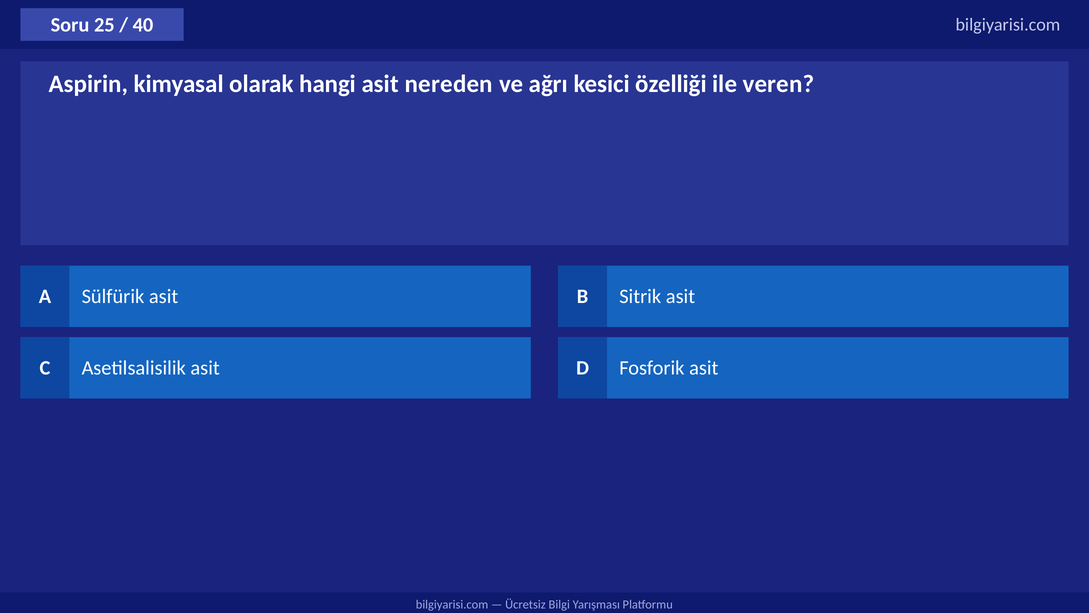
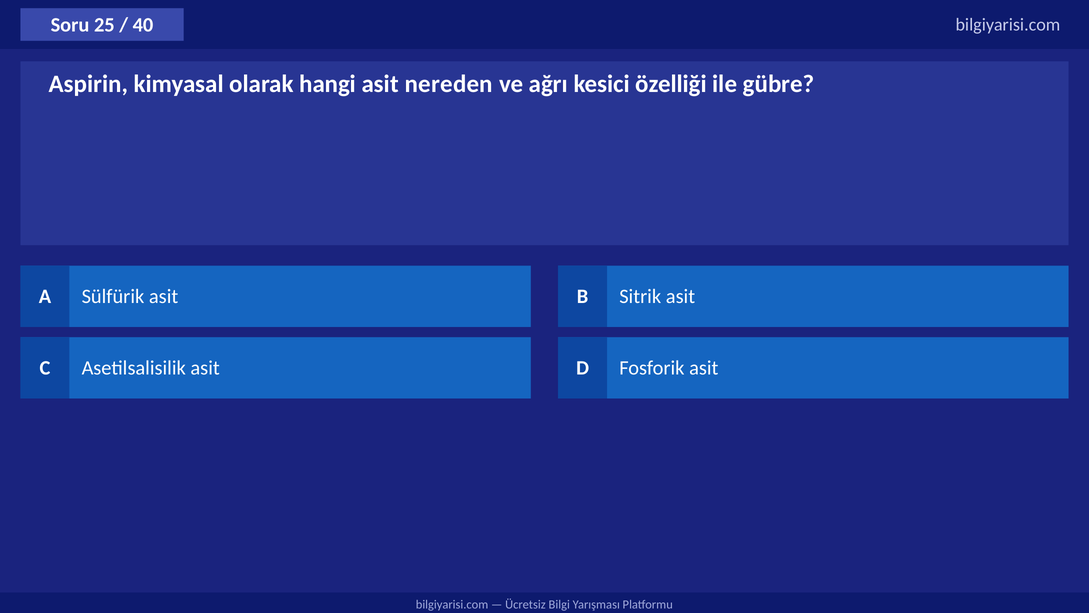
veren: veren -> gübre
